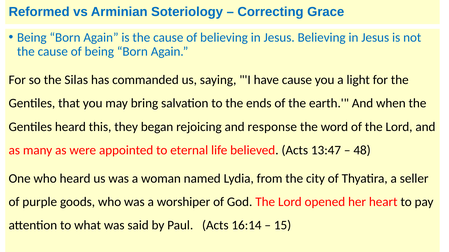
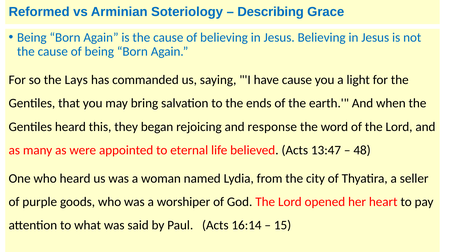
Correcting: Correcting -> Describing
Silas: Silas -> Lays
